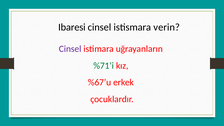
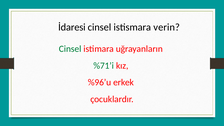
Ibaresi: Ibaresi -> İdaresi
Cinsel at (70, 49) colour: purple -> green
%67’u: %67’u -> %96’u
